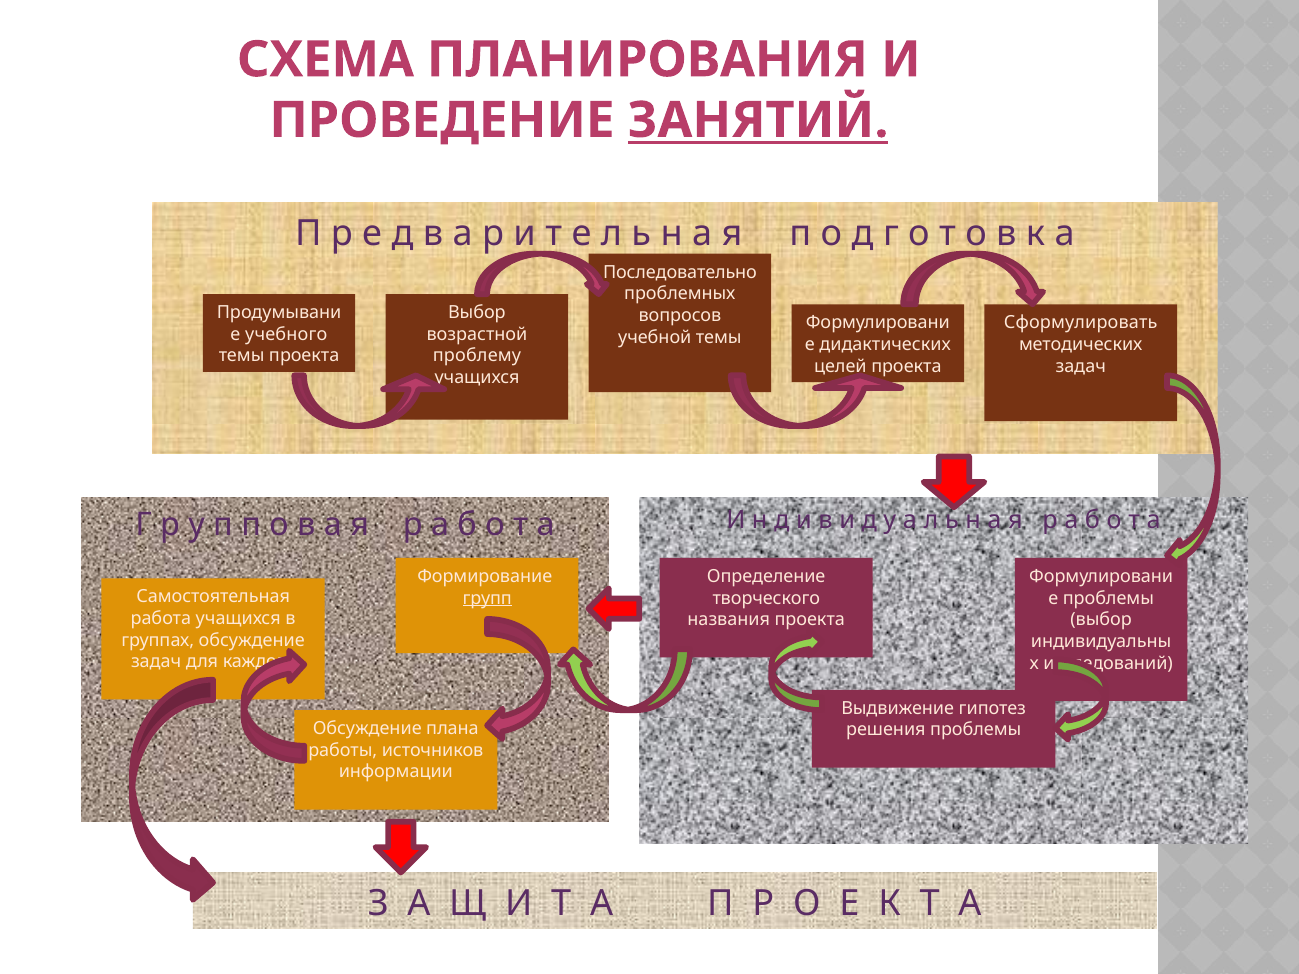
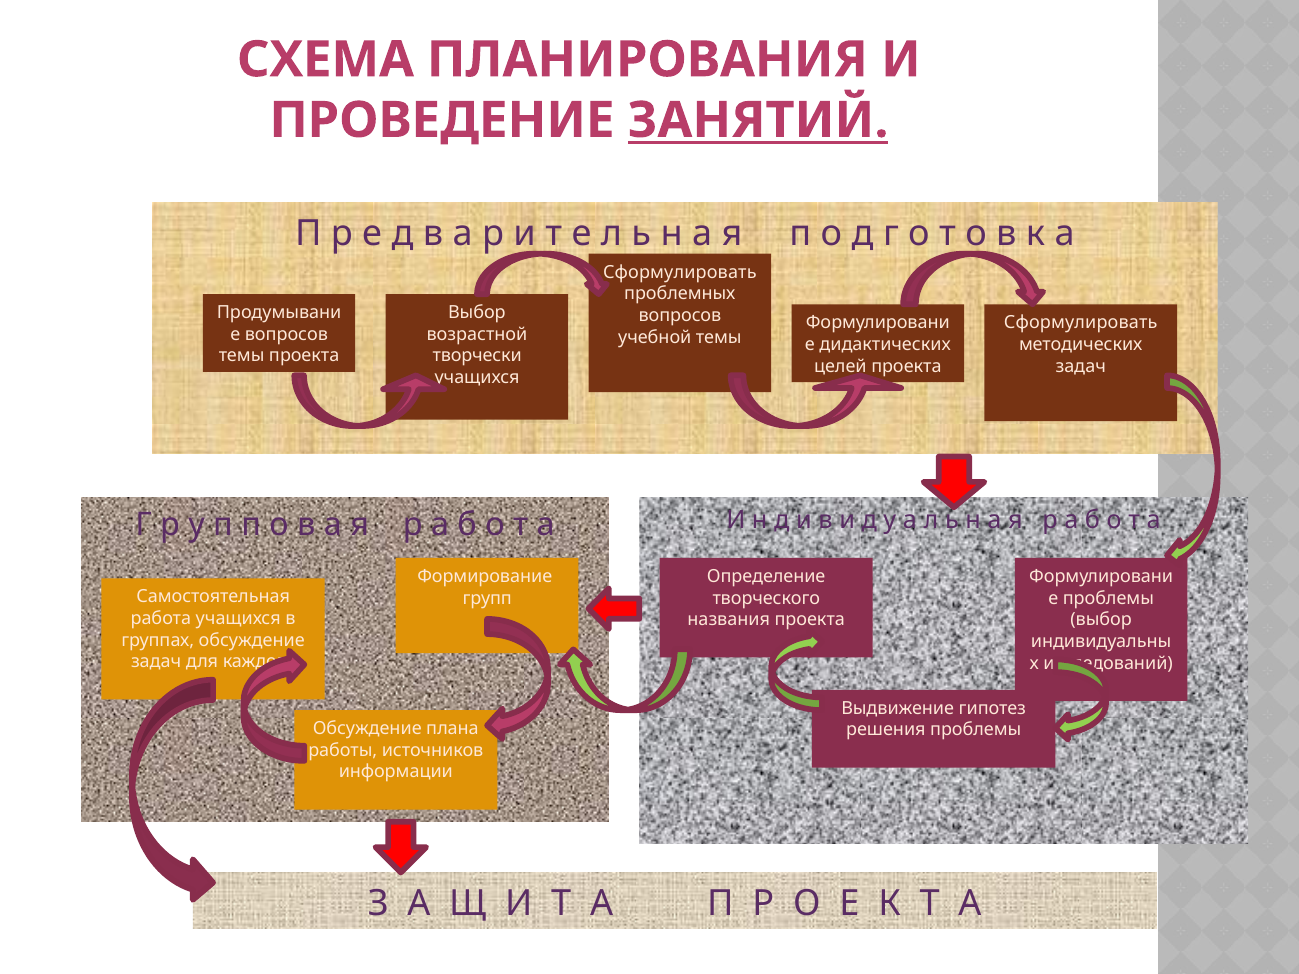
Последовательно at (680, 272): Последовательно -> Сформулировать
е учебного: учебного -> вопросов
проблему: проблему -> творчески
групп underline: present -> none
